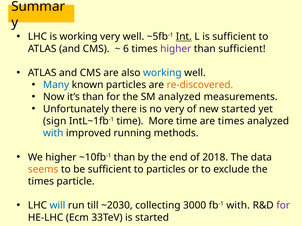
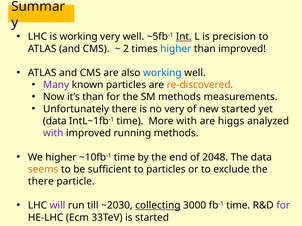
is sufficient: sufficient -> precision
6: 6 -> 2
higher at (176, 49) colour: purple -> blue
than sufficient: sufficient -> improved
Many colour: blue -> purple
SM analyzed: analyzed -> methods
sign at (55, 121): sign -> data
More time: time -> with
are times: times -> higgs
with at (53, 133) colour: blue -> purple
~10fb-1 than: than -> time
2018: 2018 -> 2048
times at (41, 182): times -> there
will colour: blue -> purple
collecting underline: none -> present
fb-1 with: with -> time
